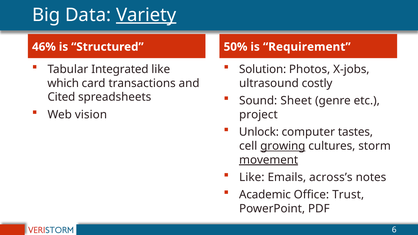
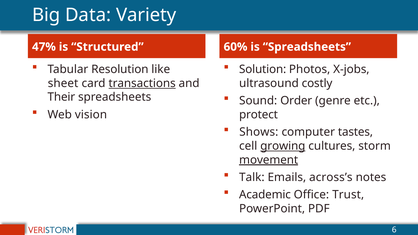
Variety underline: present -> none
46%: 46% -> 47%
50%: 50% -> 60%
is Requirement: Requirement -> Spreadsheets
Integrated: Integrated -> Resolution
which: which -> sheet
transactions underline: none -> present
Cited: Cited -> Their
Sheet: Sheet -> Order
project: project -> protect
Unlock: Unlock -> Shows
Like at (252, 177): Like -> Talk
